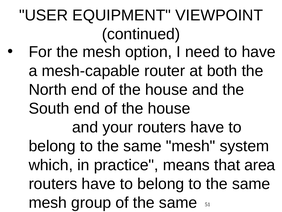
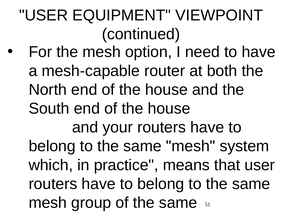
that area: area -> user
